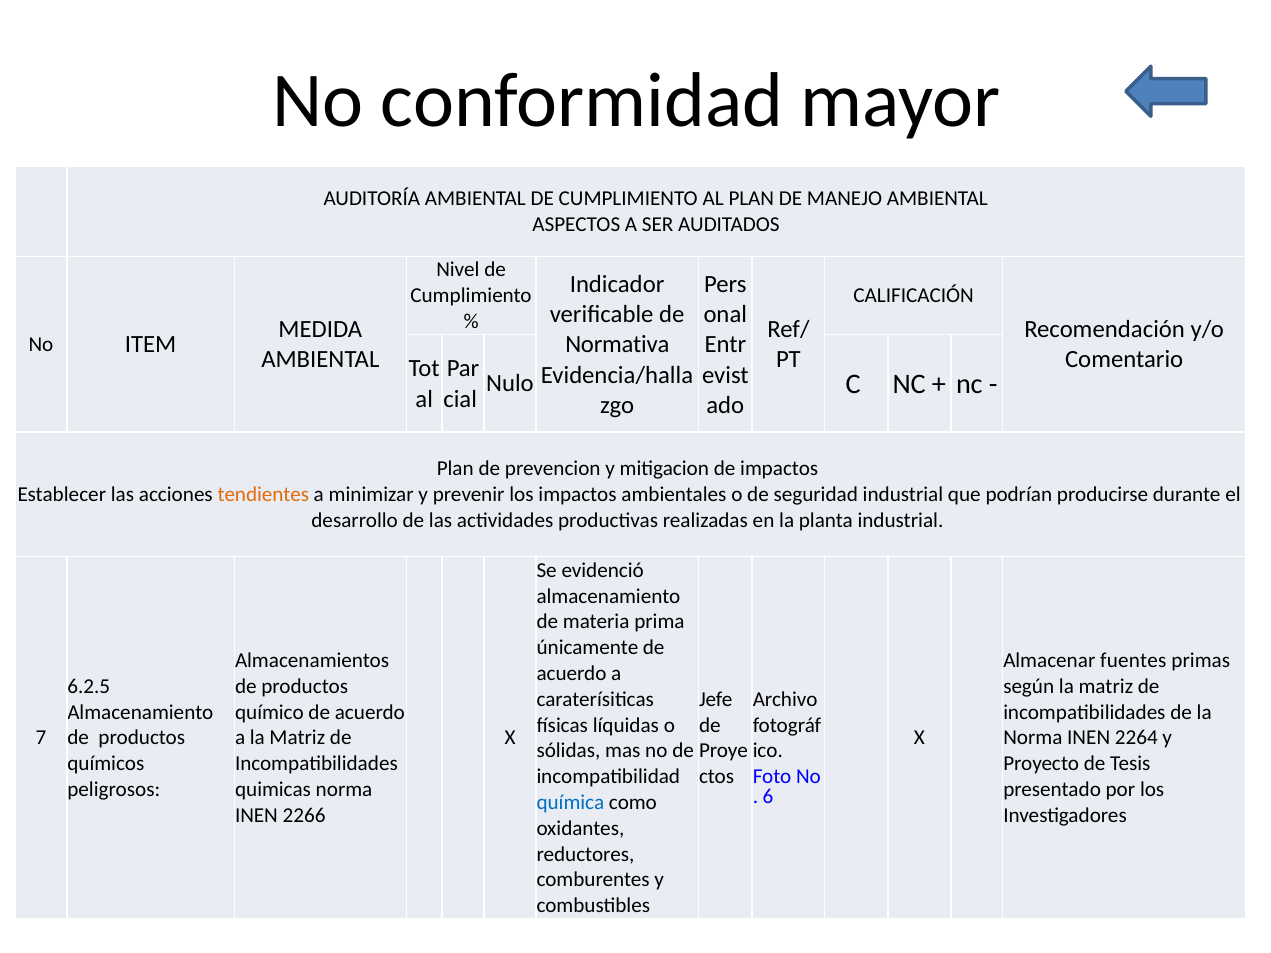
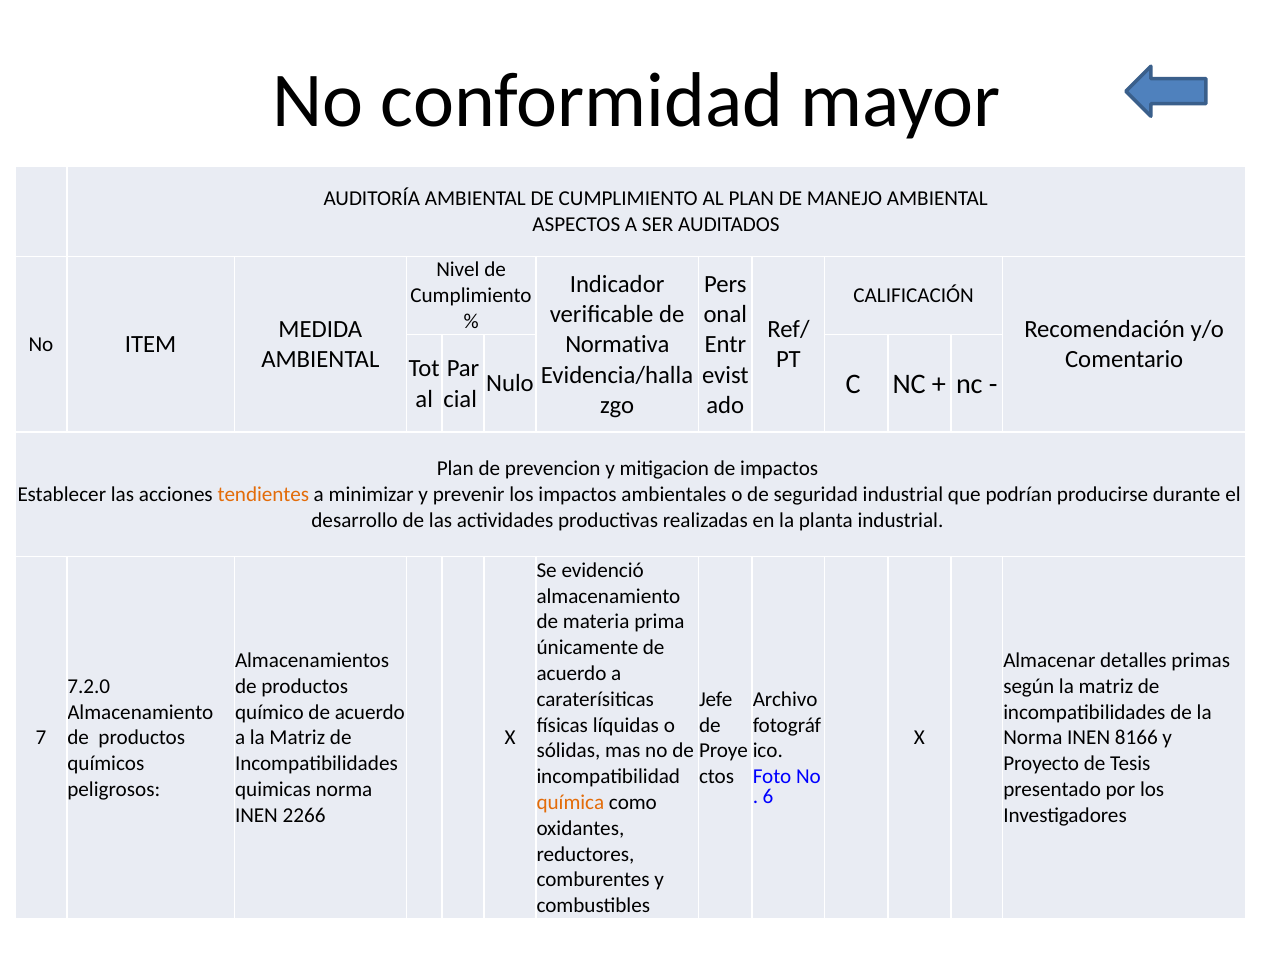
fuentes: fuentes -> detalles
6.2.5: 6.2.5 -> 7.2.0
2264: 2264 -> 8166
química colour: blue -> orange
